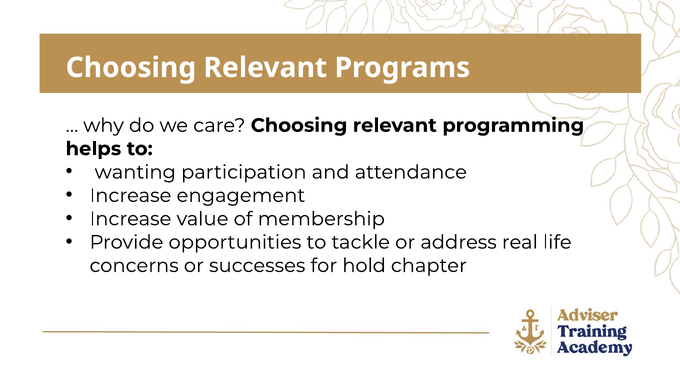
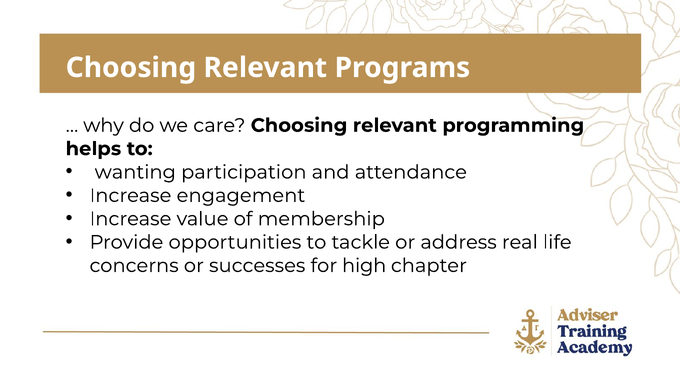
hold: hold -> high
